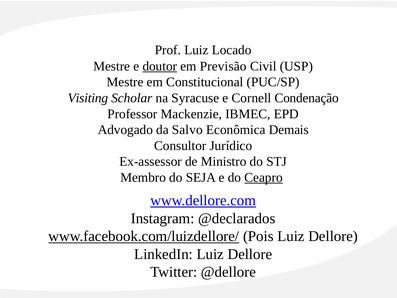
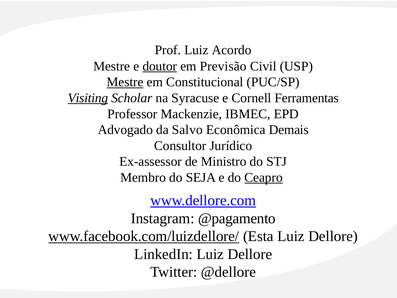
Locado: Locado -> Acordo
Mestre at (125, 82) underline: none -> present
Visiting underline: none -> present
Condenação: Condenação -> Ferramentas
@declarados: @declarados -> @pagamento
Pois: Pois -> Esta
